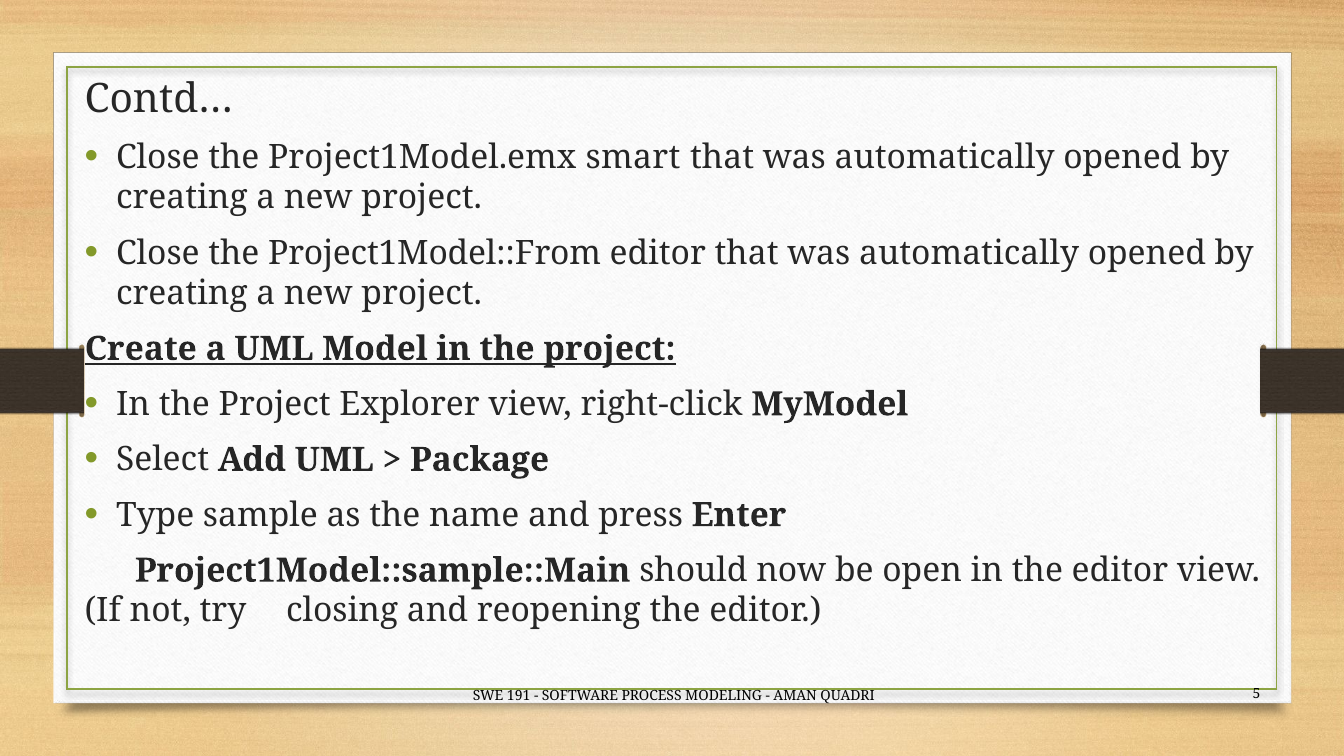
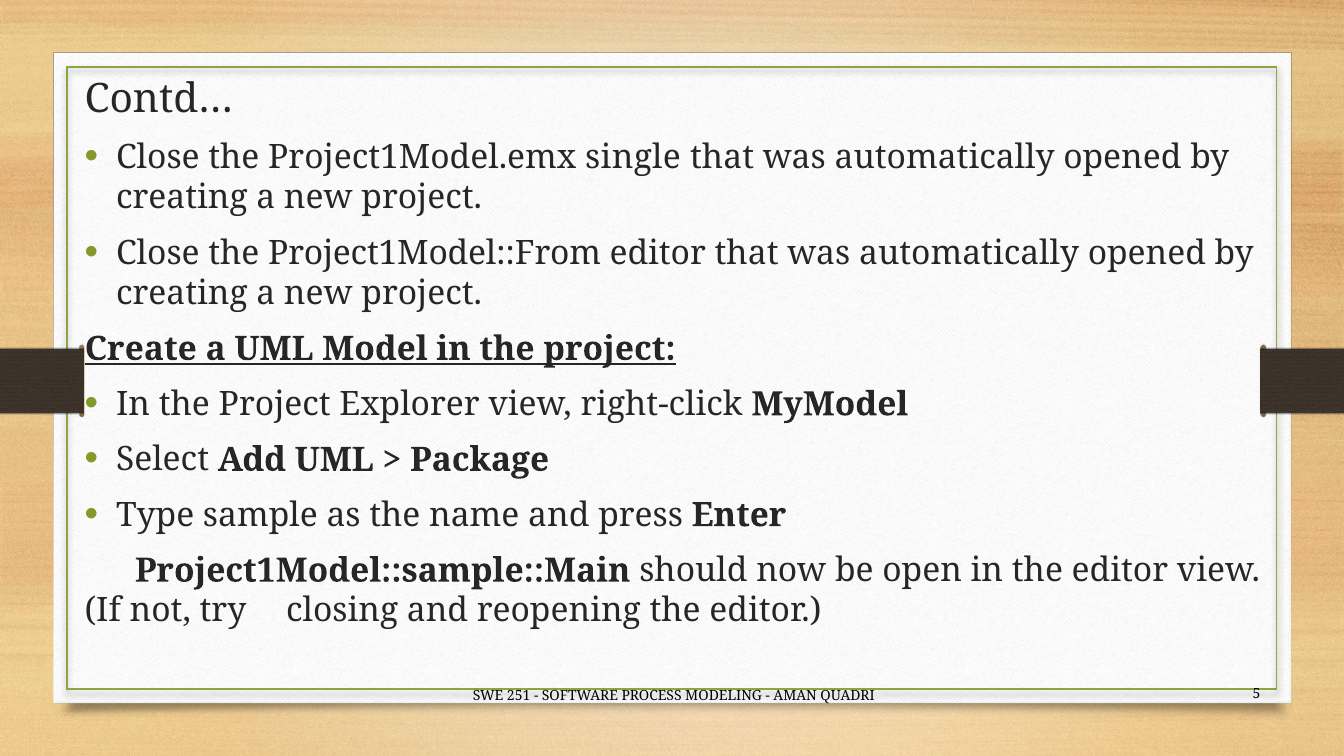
smart: smart -> single
191: 191 -> 251
